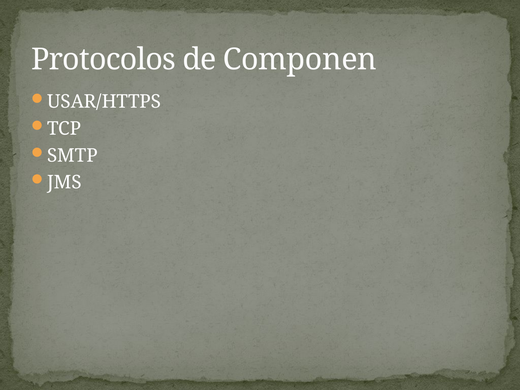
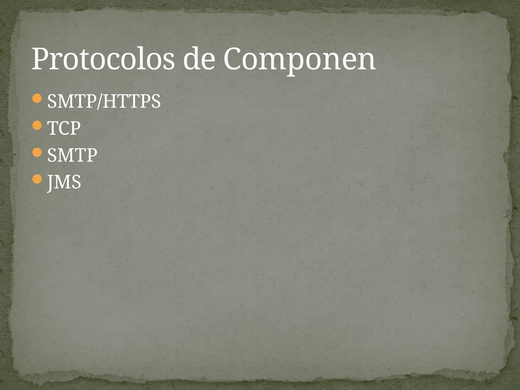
USAR/HTTPS: USAR/HTTPS -> SMTP/HTTPS
